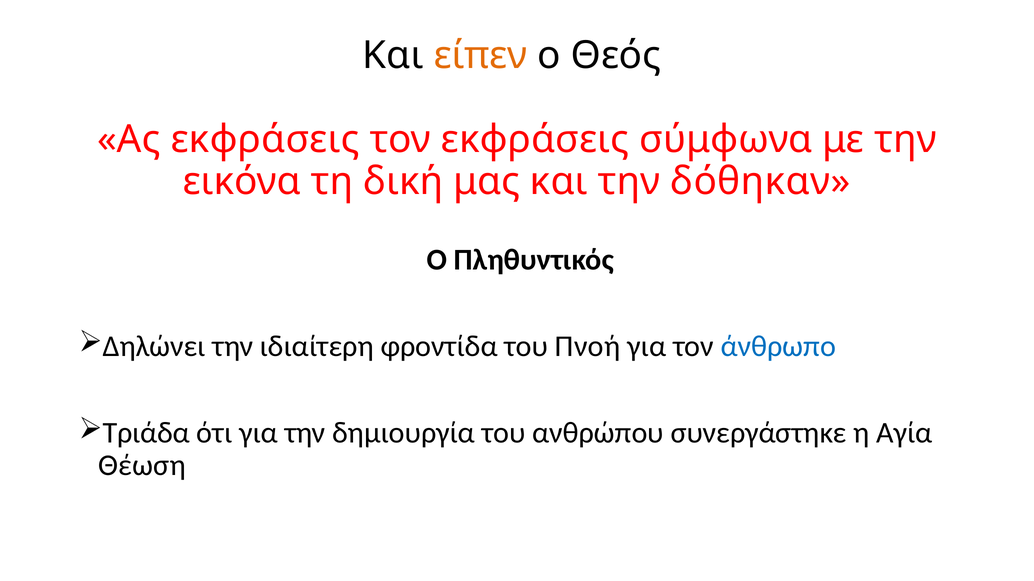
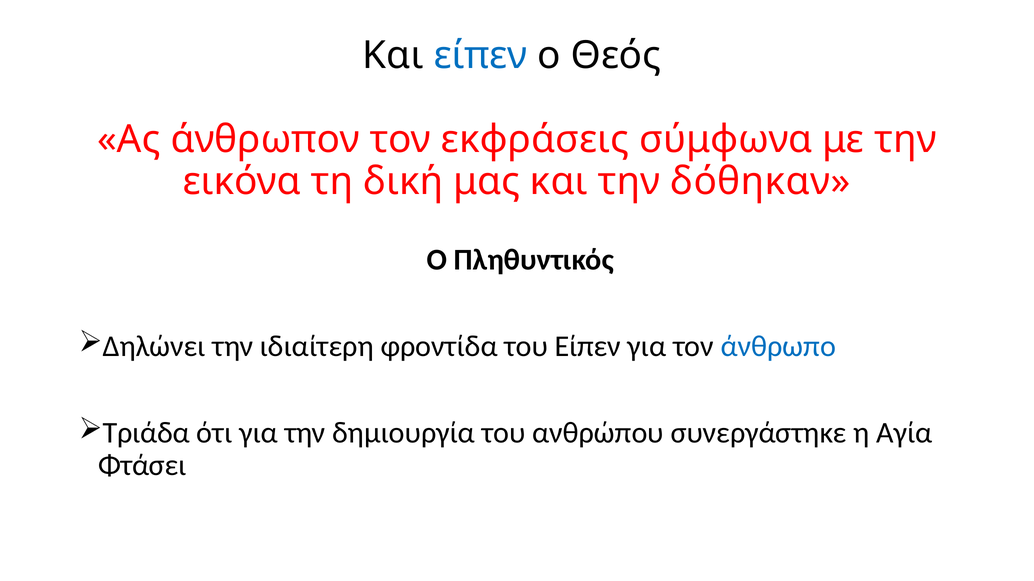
είπεν at (480, 56) colour: orange -> blue
Ας εκφράσεις: εκφράσεις -> άνθρωπον
του Πνοή: Πνοή -> Είπεν
Θέωση: Θέωση -> Φτάσει
